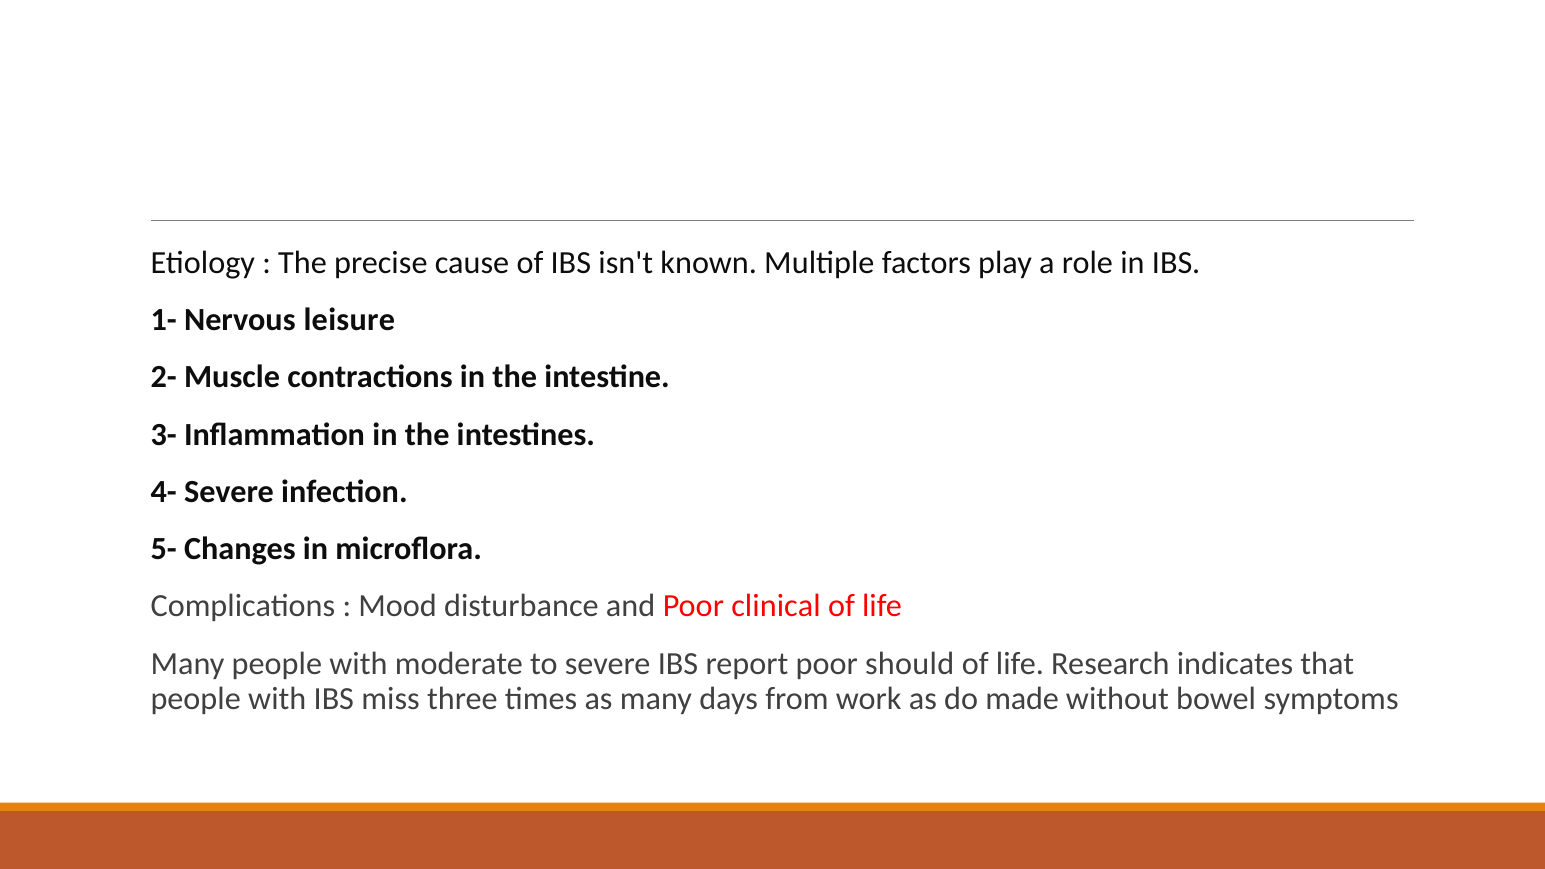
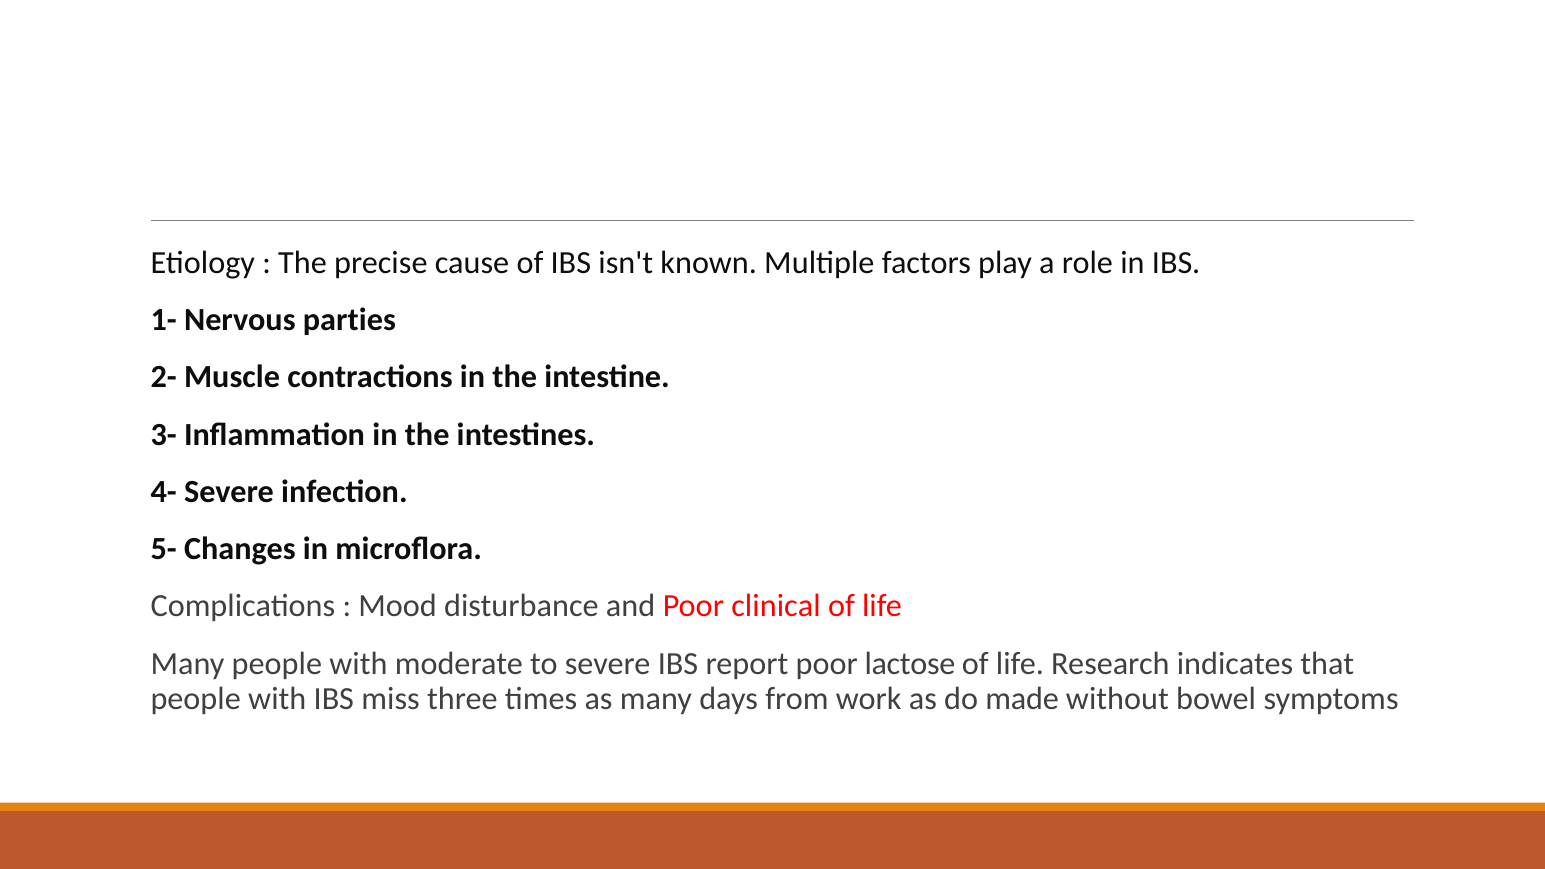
leisure: leisure -> parties
should: should -> lactose
